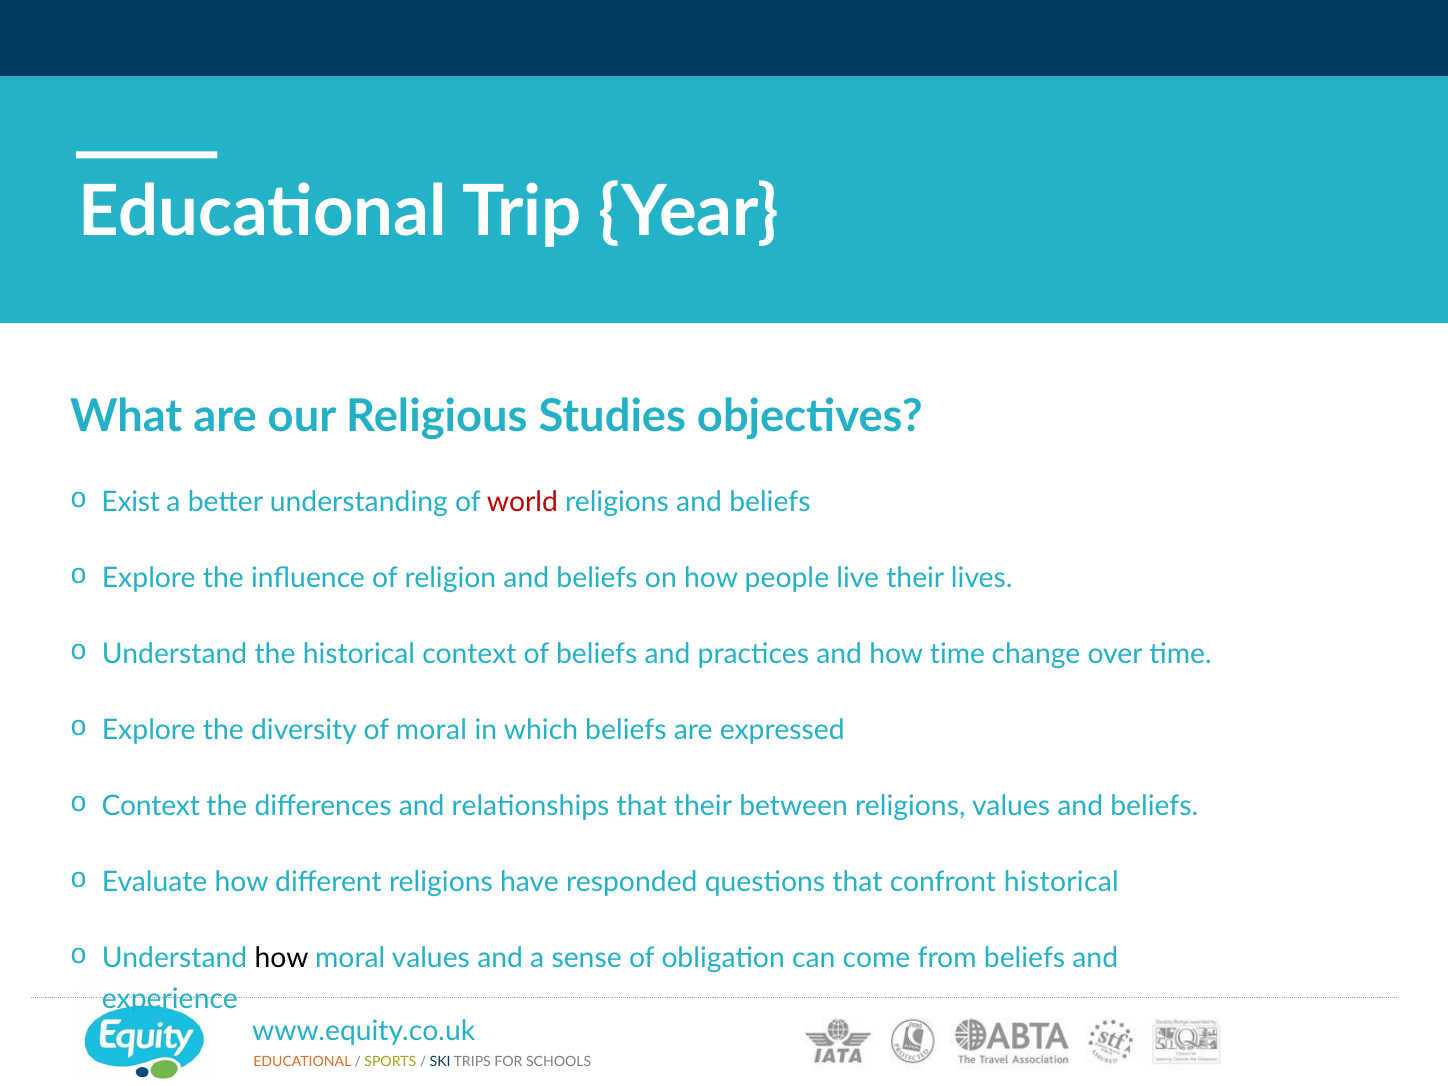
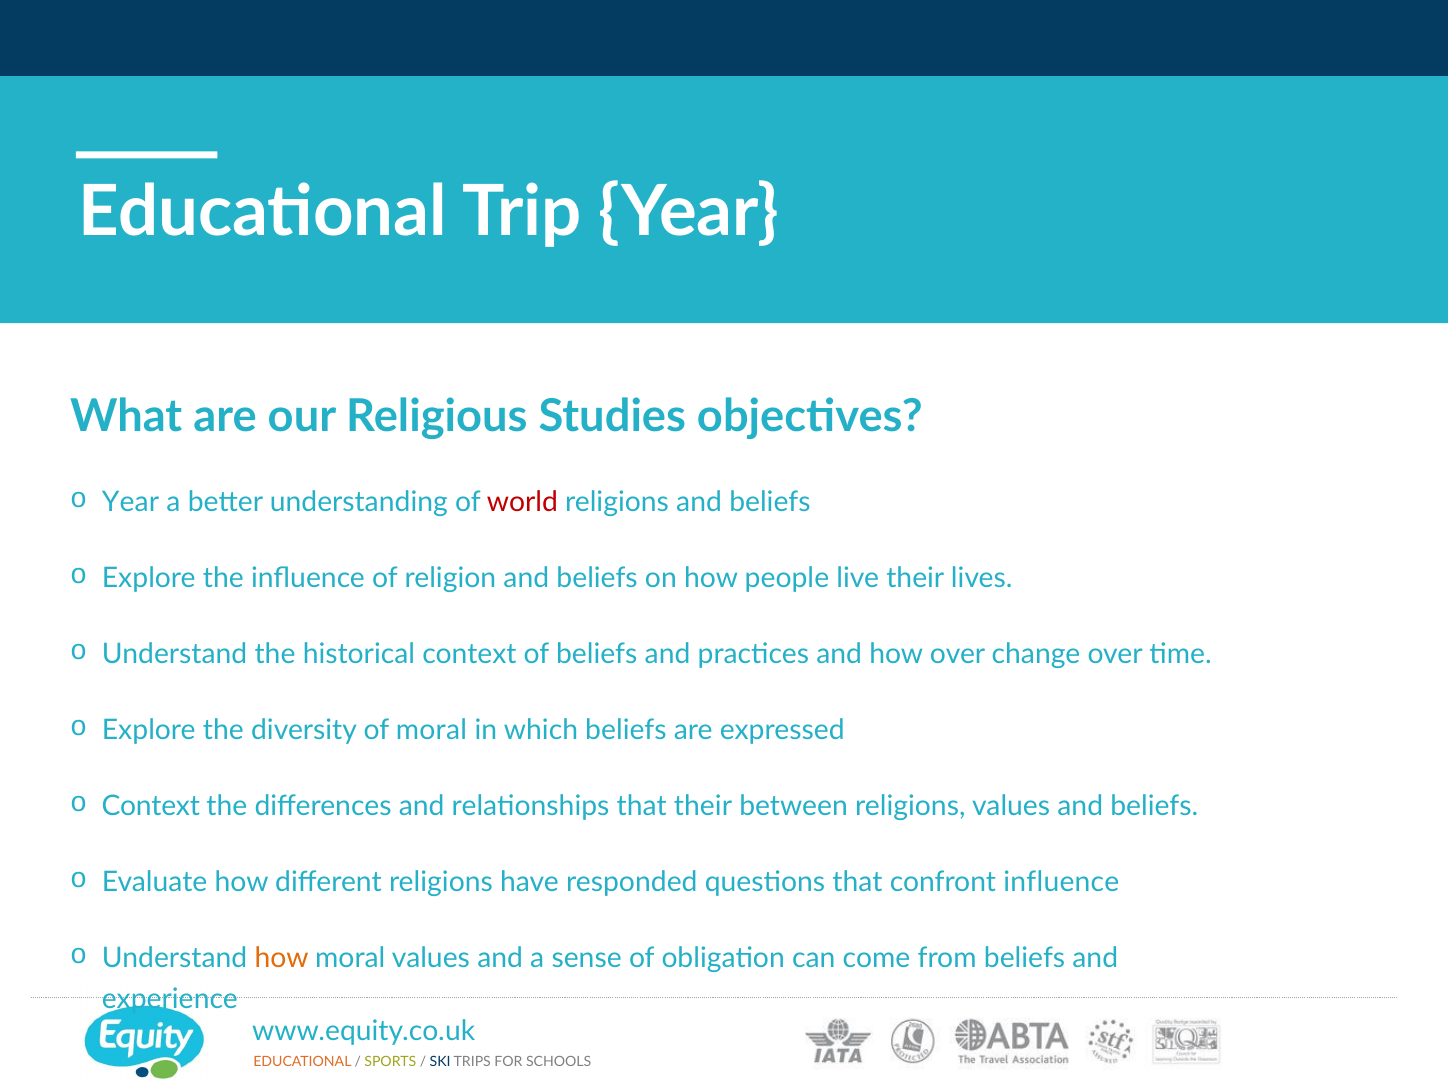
Exist at (131, 502): Exist -> Year
how time: time -> over
confront historical: historical -> influence
how at (282, 958) colour: black -> orange
